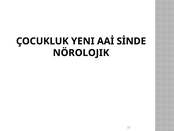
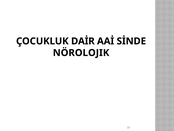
YENI: YENI -> DAİR
